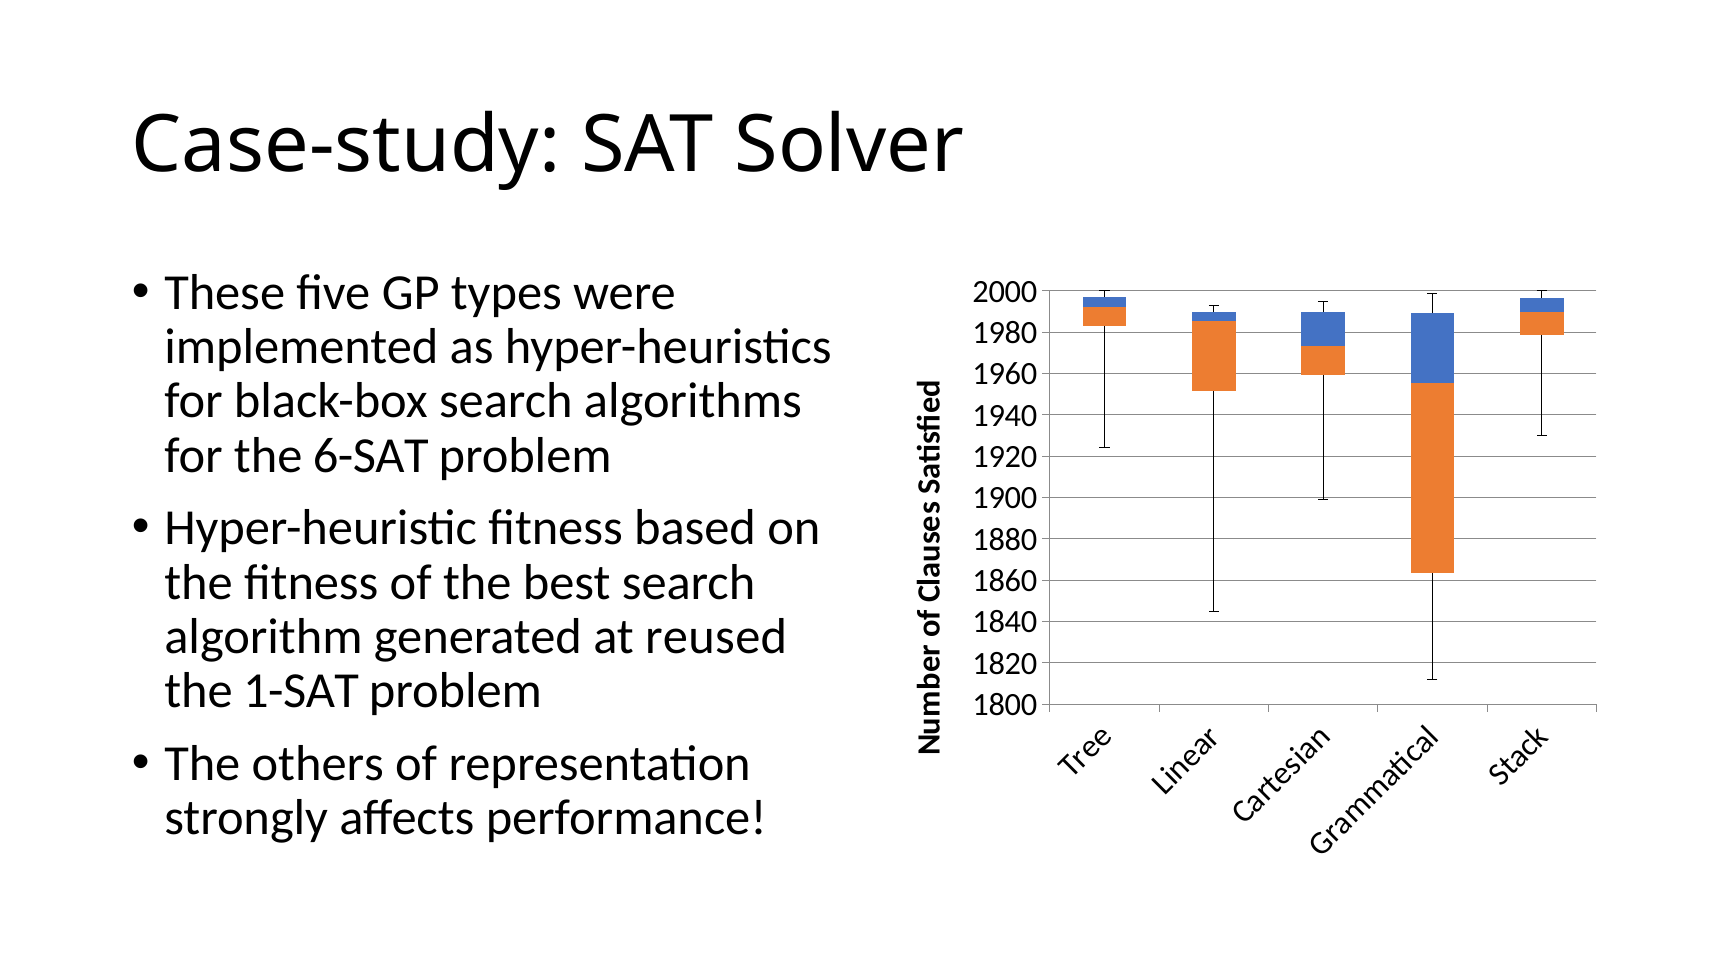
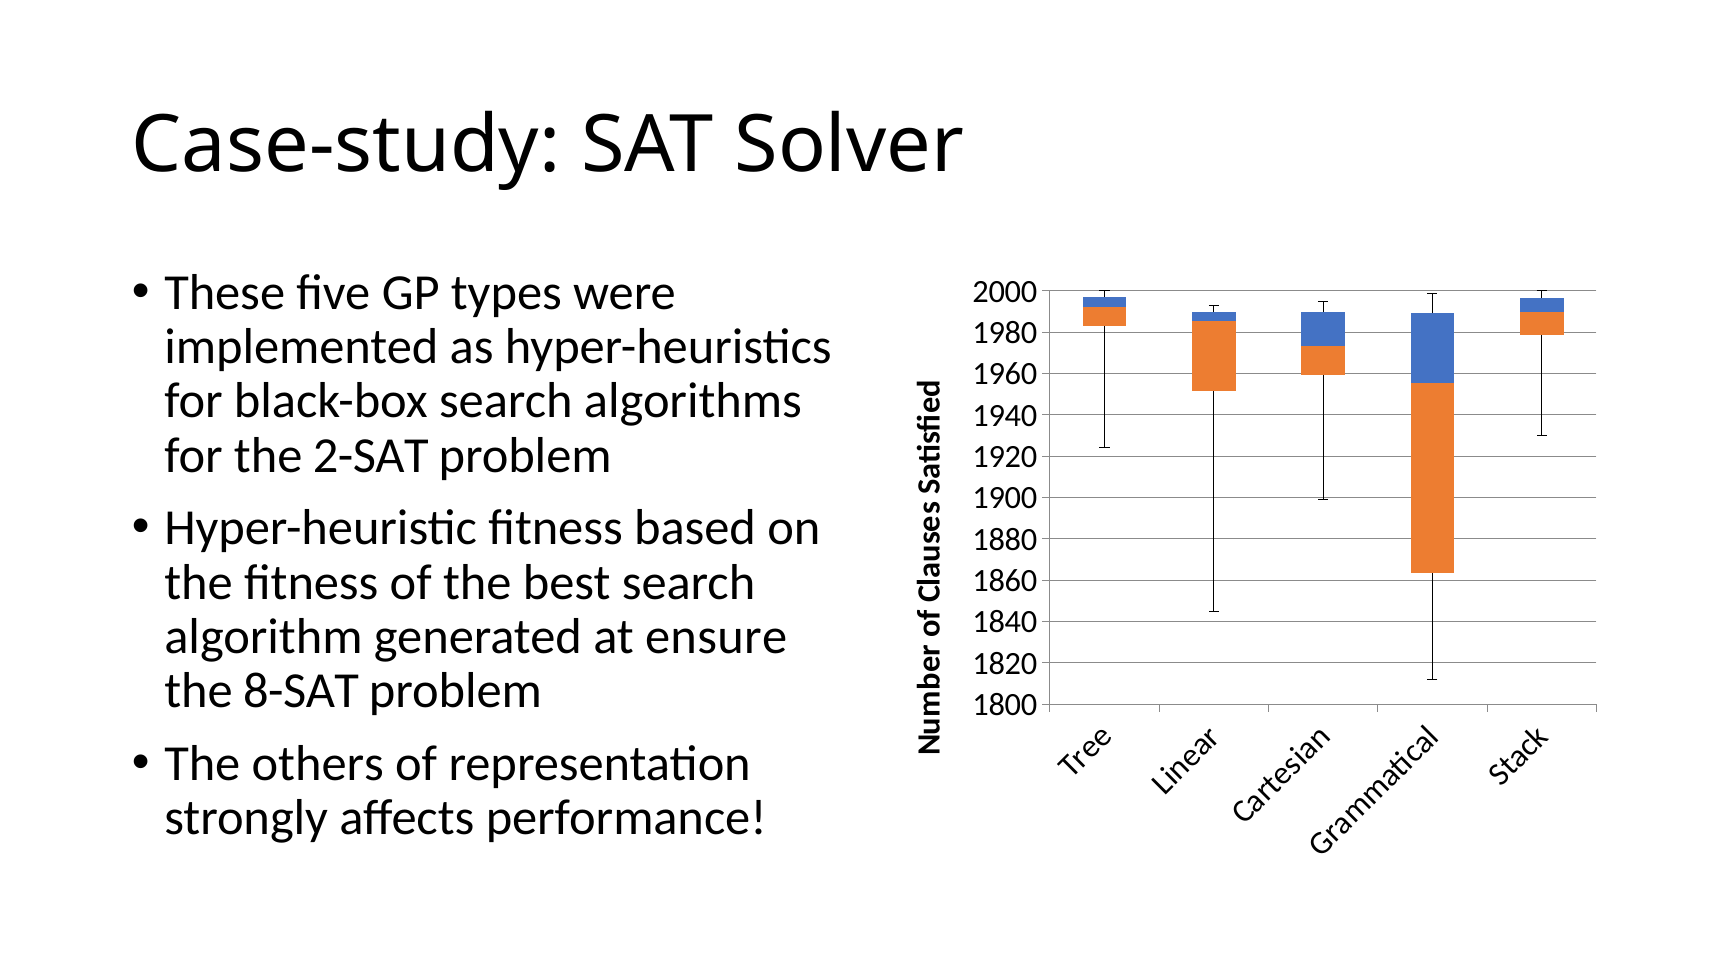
6-SAT: 6-SAT -> 2-SAT
reused: reused -> ensure
1-SAT: 1-SAT -> 8-SAT
